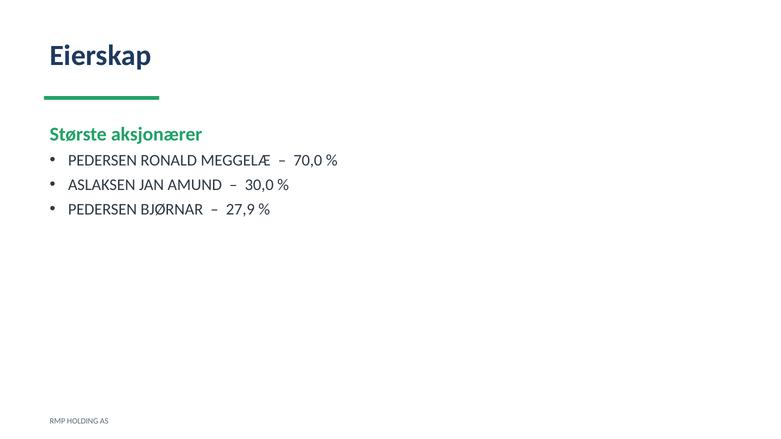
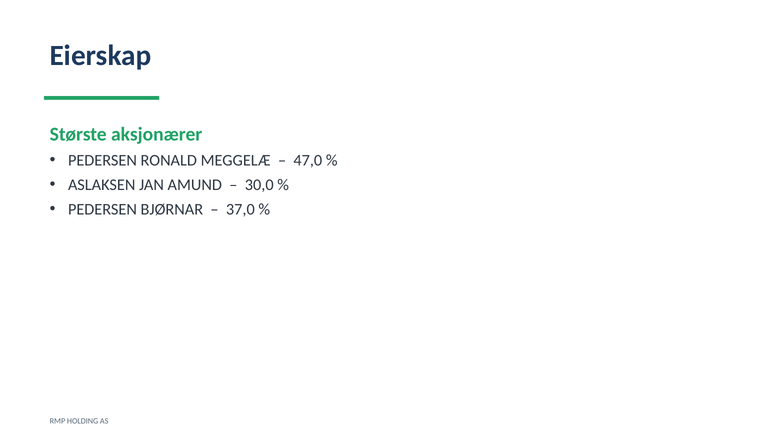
70,0: 70,0 -> 47,0
27,9: 27,9 -> 37,0
